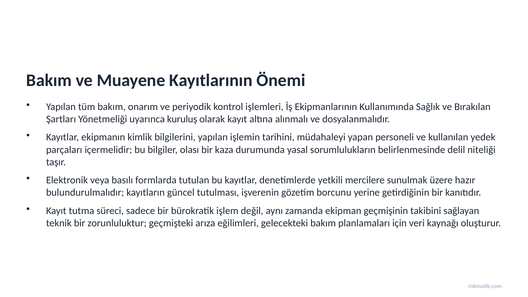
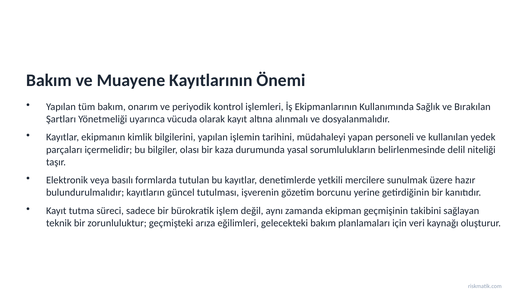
kuruluş: kuruluş -> vücuda
